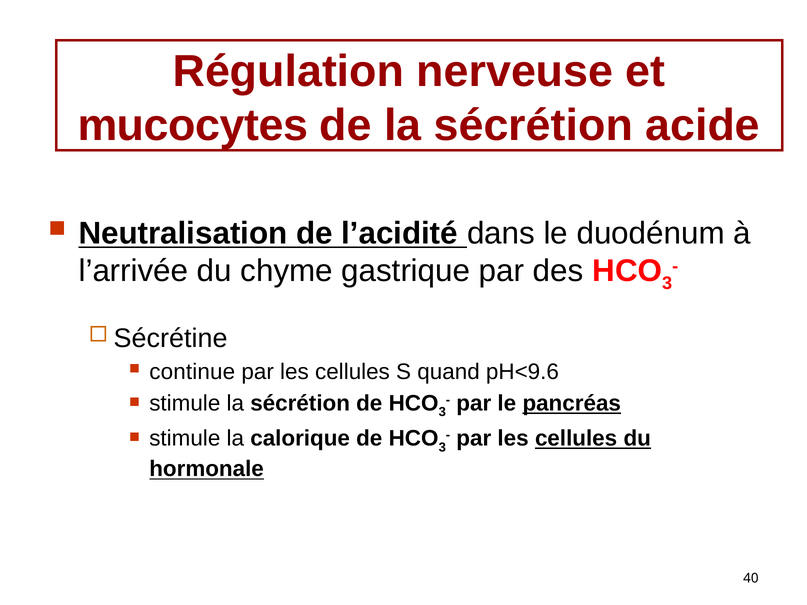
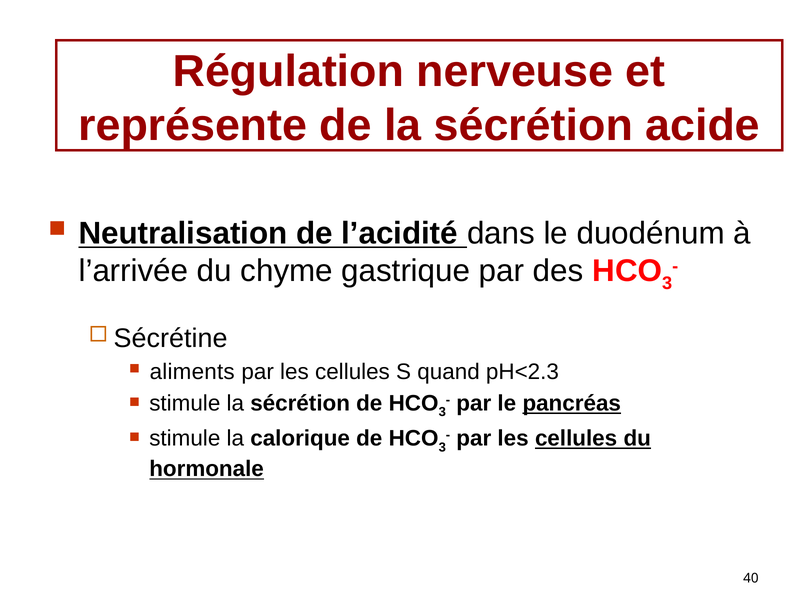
mucocytes: mucocytes -> représente
continue: continue -> aliments
pH<9.6: pH<9.6 -> pH<2.3
